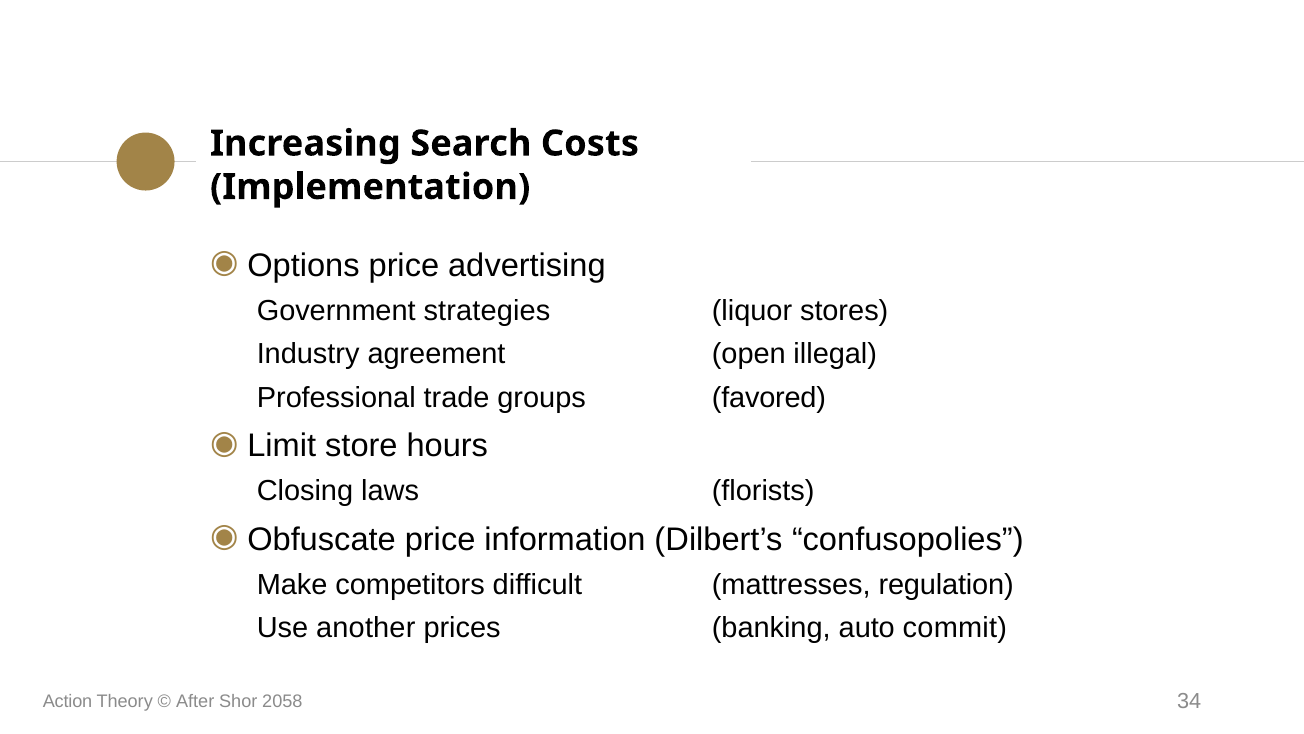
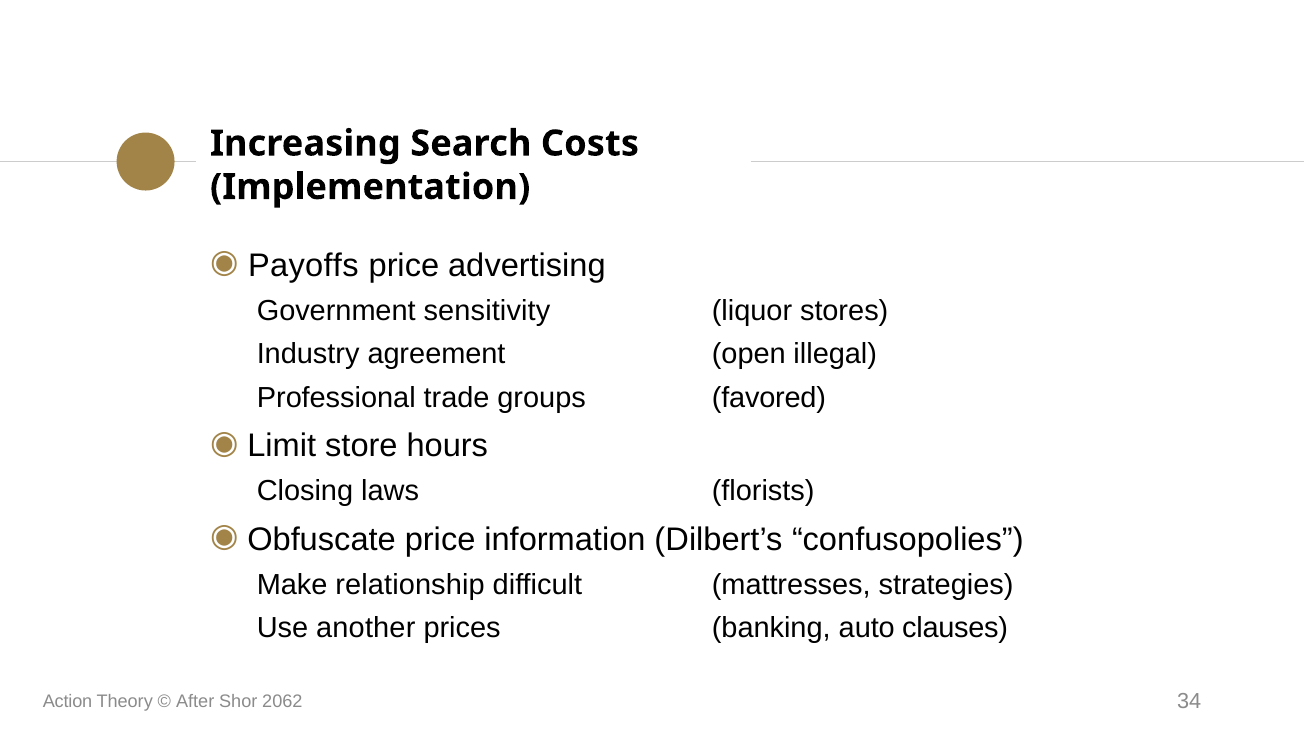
Options: Options -> Payoffs
strategies: strategies -> sensitivity
competitors: competitors -> relationship
regulation: regulation -> strategies
commit: commit -> clauses
2058: 2058 -> 2062
